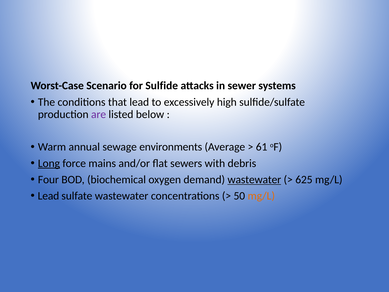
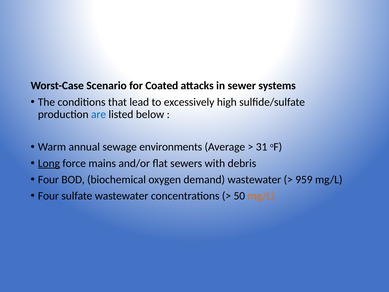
Sulfide: Sulfide -> Coated
are colour: purple -> blue
61: 61 -> 31
wastewater at (254, 179) underline: present -> none
625: 625 -> 959
Lead at (48, 196): Lead -> Four
